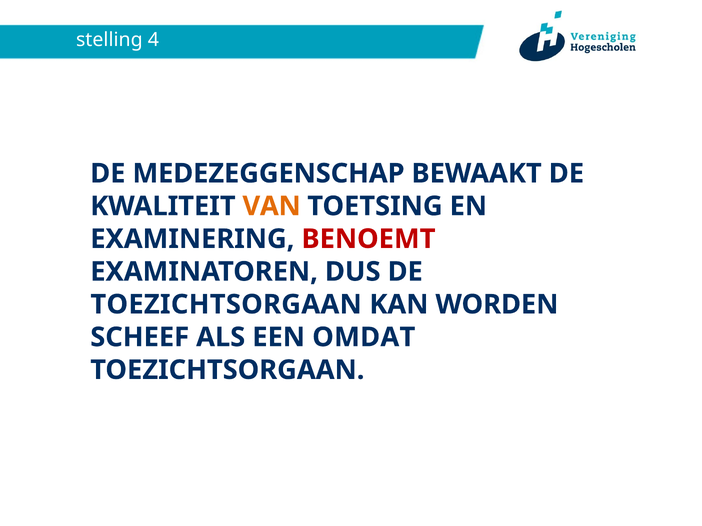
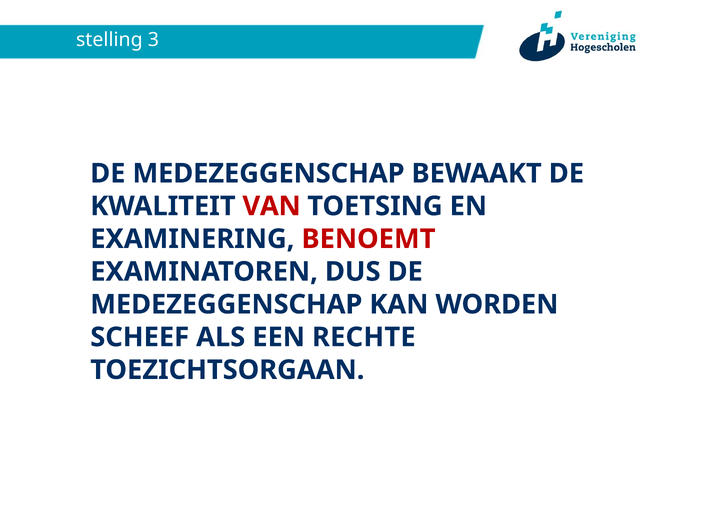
4: 4 -> 3
VAN colour: orange -> red
TOEZICHTSORGAAN at (226, 305): TOEZICHTSORGAAN -> MEDEZEGGENSCHAP
OMDAT: OMDAT -> RECHTE
